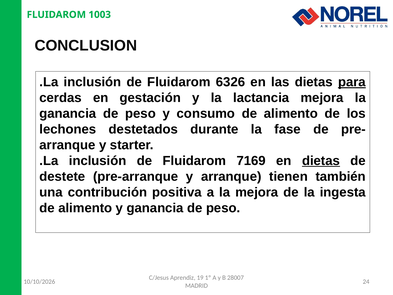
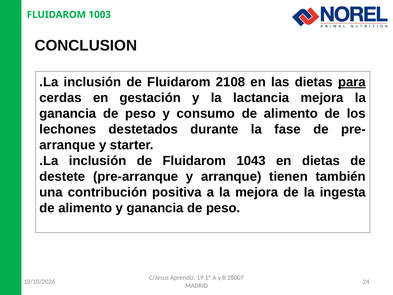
6326: 6326 -> 2108
7169: 7169 -> 1043
dietas at (321, 161) underline: present -> none
